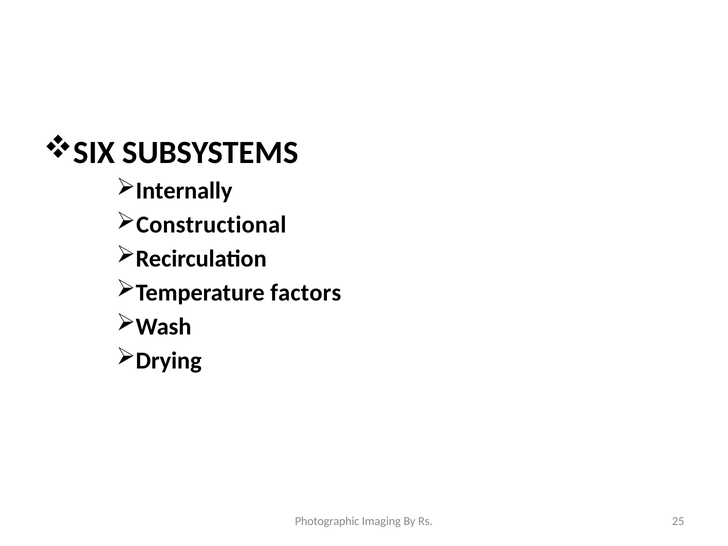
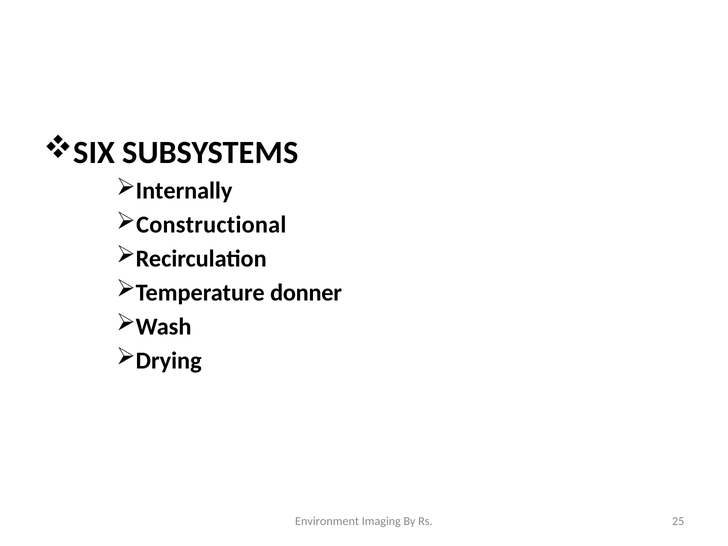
factors: factors -> donner
Photographic: Photographic -> Environment
